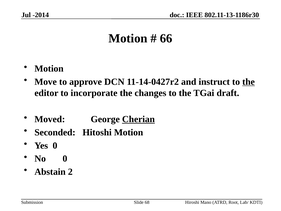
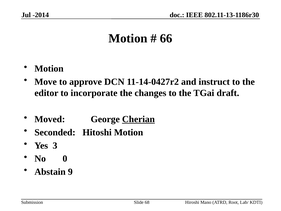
the at (249, 82) underline: present -> none
Yes 0: 0 -> 3
2: 2 -> 9
